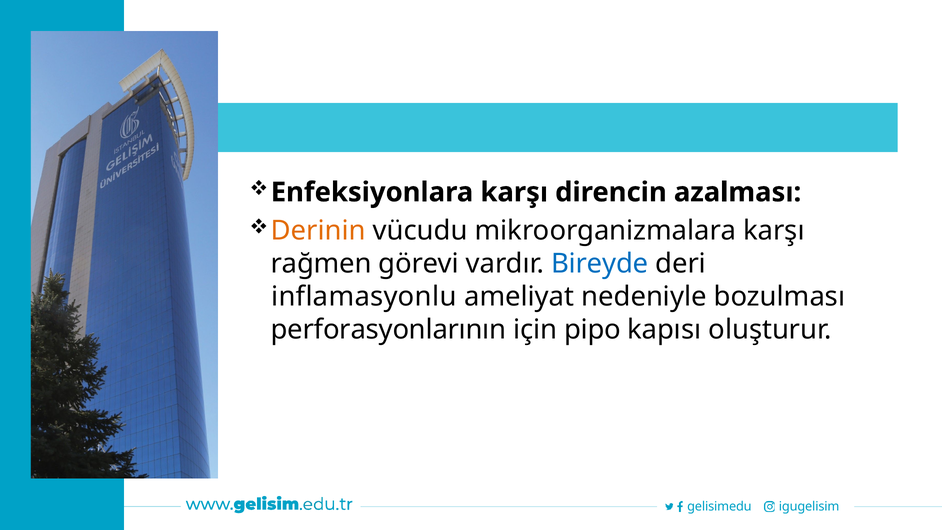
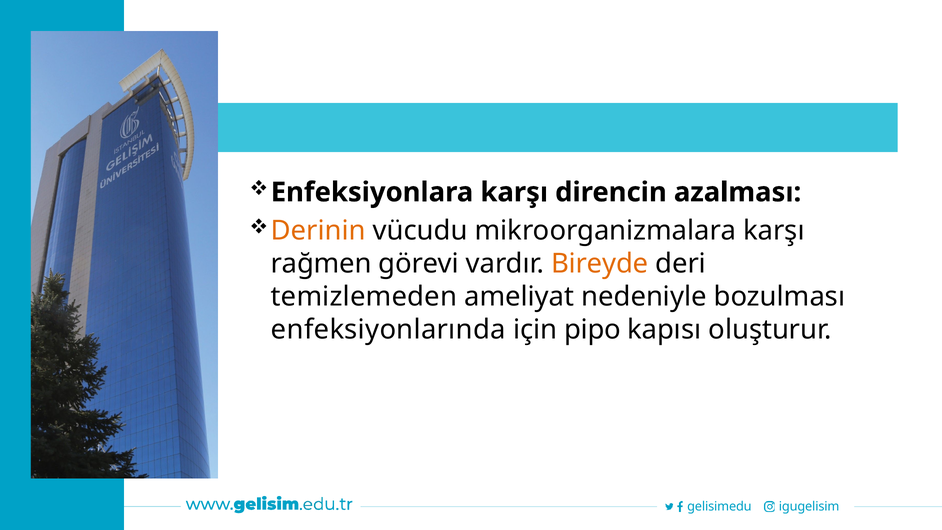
Bireyde colour: blue -> orange
inflamasyonlu: inflamasyonlu -> temizlemeden
perforasyonlarının: perforasyonlarının -> enfeksiyonlarında
